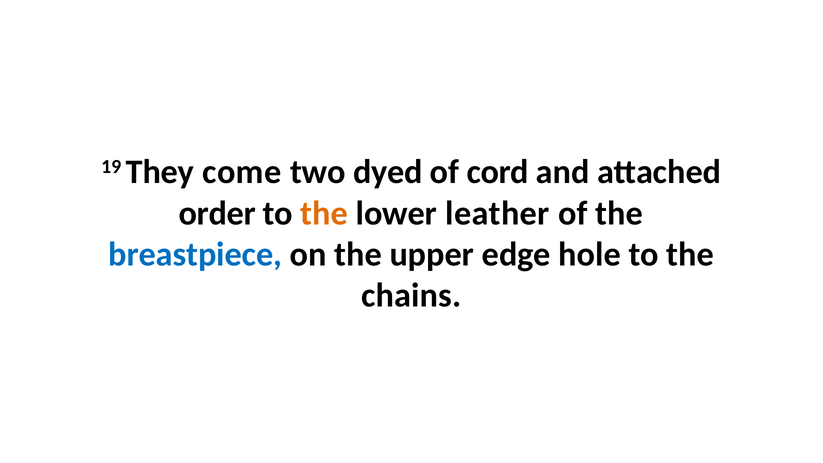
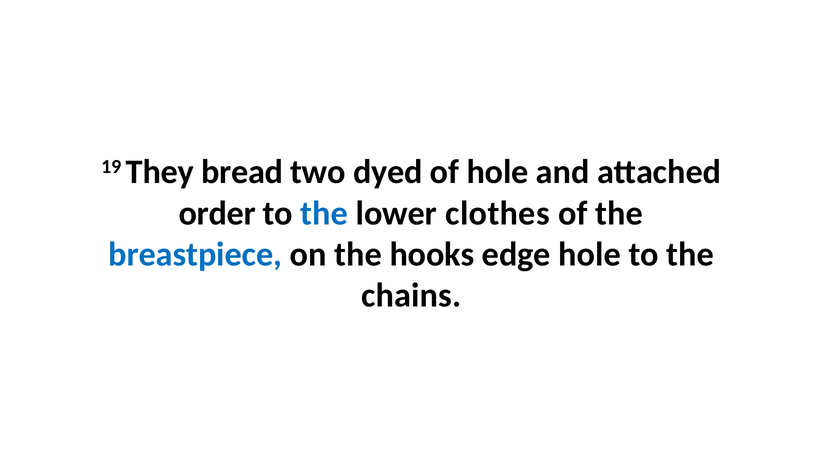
come: come -> bread
of cord: cord -> hole
the at (324, 213) colour: orange -> blue
leather: leather -> clothes
upper: upper -> hooks
